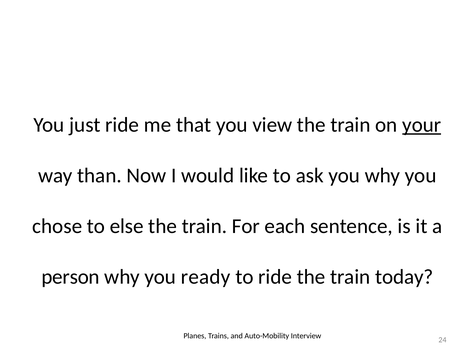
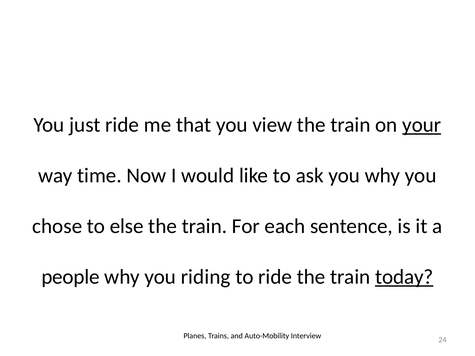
than: than -> time
person: person -> people
ready: ready -> riding
today underline: none -> present
